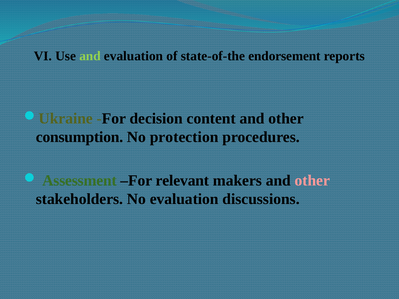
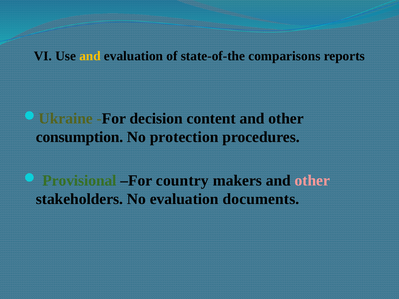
and at (90, 56) colour: light green -> yellow
endorsement: endorsement -> comparisons
Assessment: Assessment -> Provisional
relevant: relevant -> country
discussions: discussions -> documents
